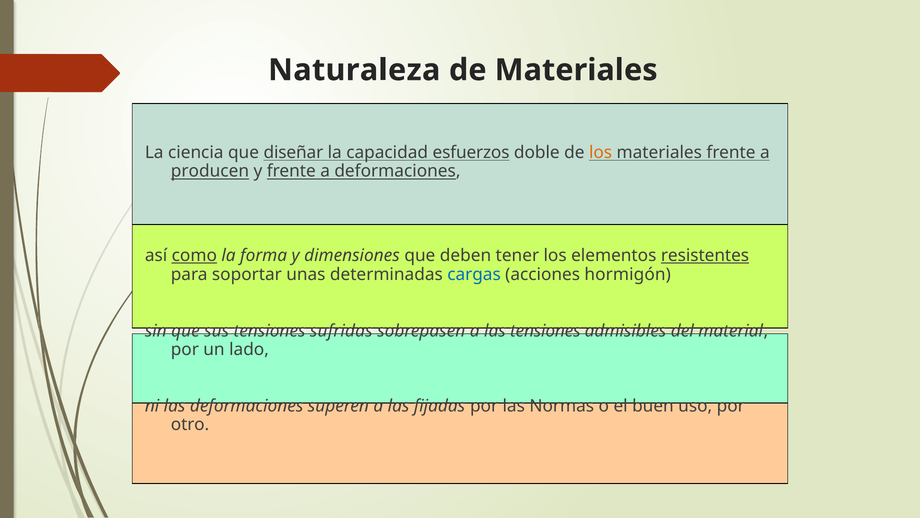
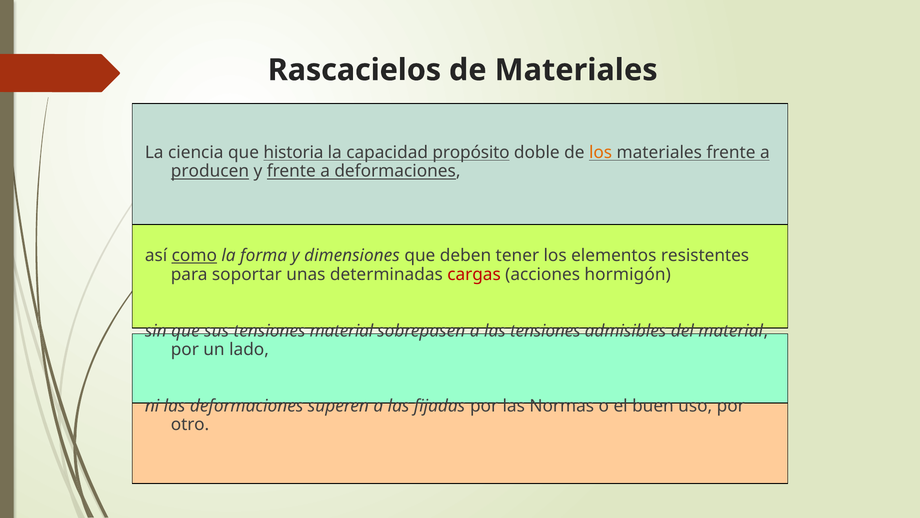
Naturaleza: Naturaleza -> Rascacielos
diseñar: diseñar -> historia
esfuerzos: esfuerzos -> propósito
resistentes underline: present -> none
cargas colour: blue -> red
tensiones sufridas: sufridas -> material
